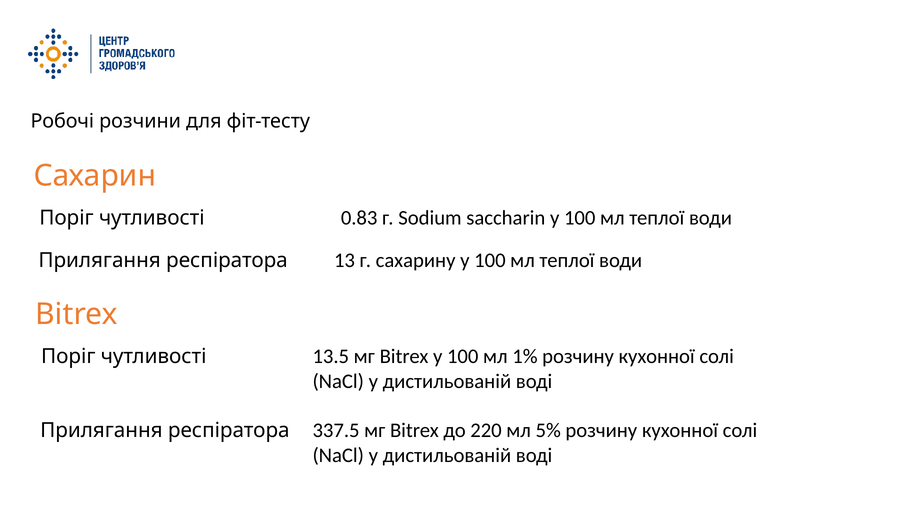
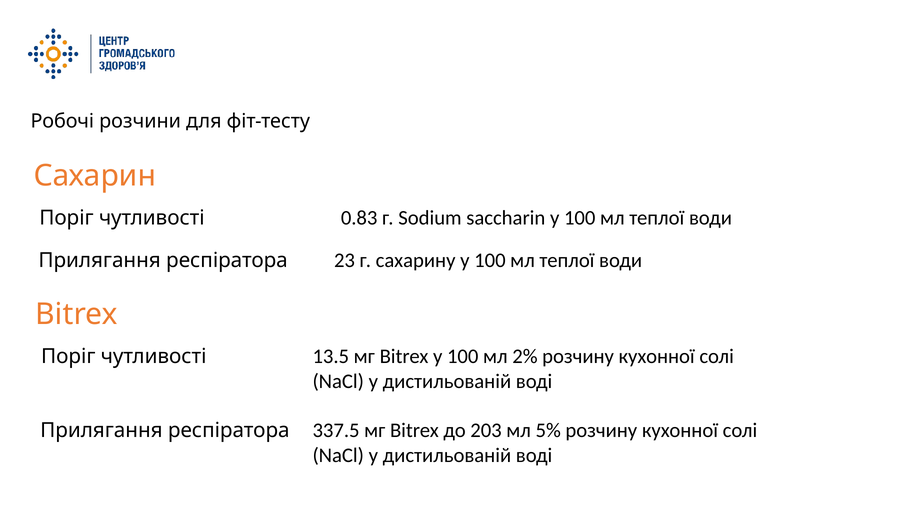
13: 13 -> 23
1%: 1% -> 2%
220: 220 -> 203
